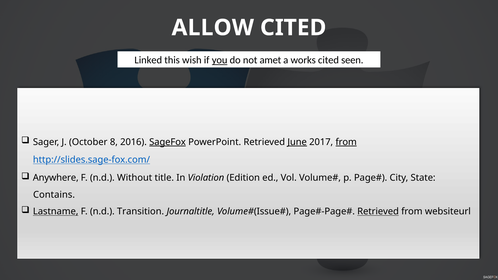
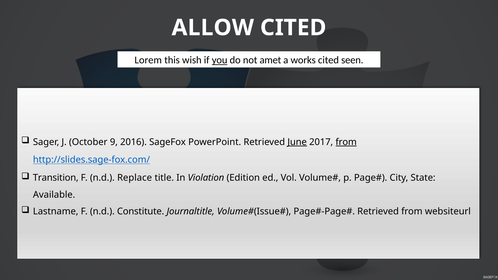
Linked: Linked -> Lorem
8: 8 -> 9
SageFox underline: present -> none
Anywhere: Anywhere -> Transition
Without: Without -> Replace
Contains: Contains -> Available
Lastname underline: present -> none
Transition: Transition -> Constitute
Retrieved at (378, 212) underline: present -> none
